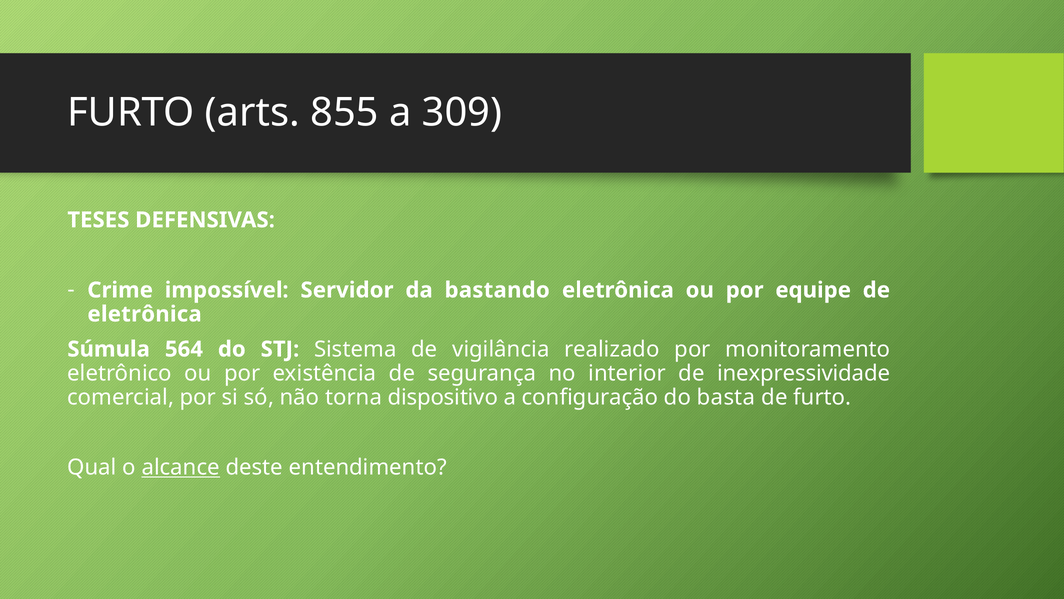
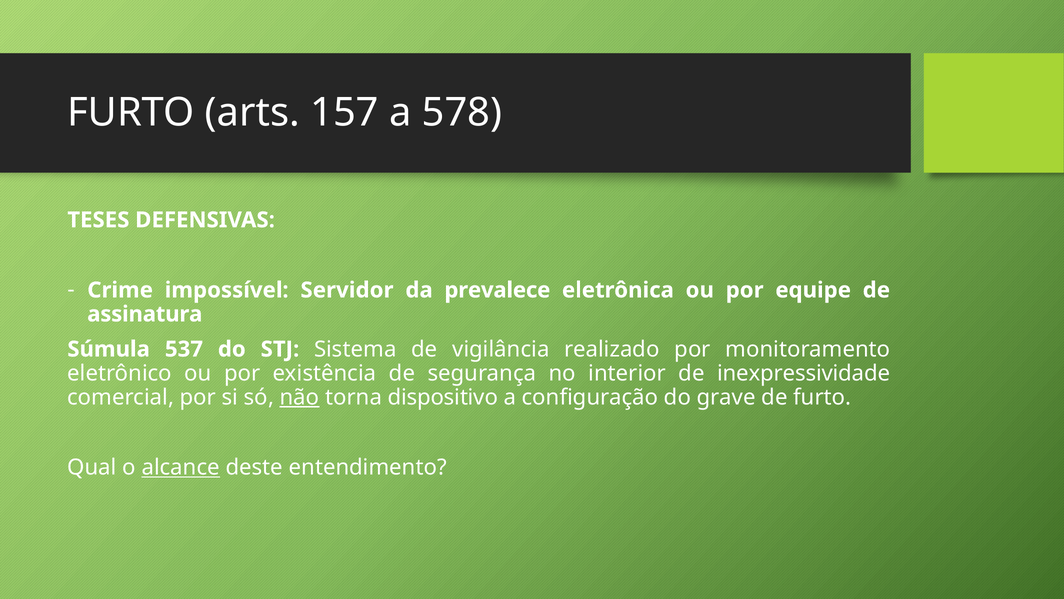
855: 855 -> 157
309: 309 -> 578
bastando: bastando -> prevalece
eletrônica at (145, 314): eletrônica -> assinatura
564: 564 -> 537
não underline: none -> present
basta: basta -> grave
